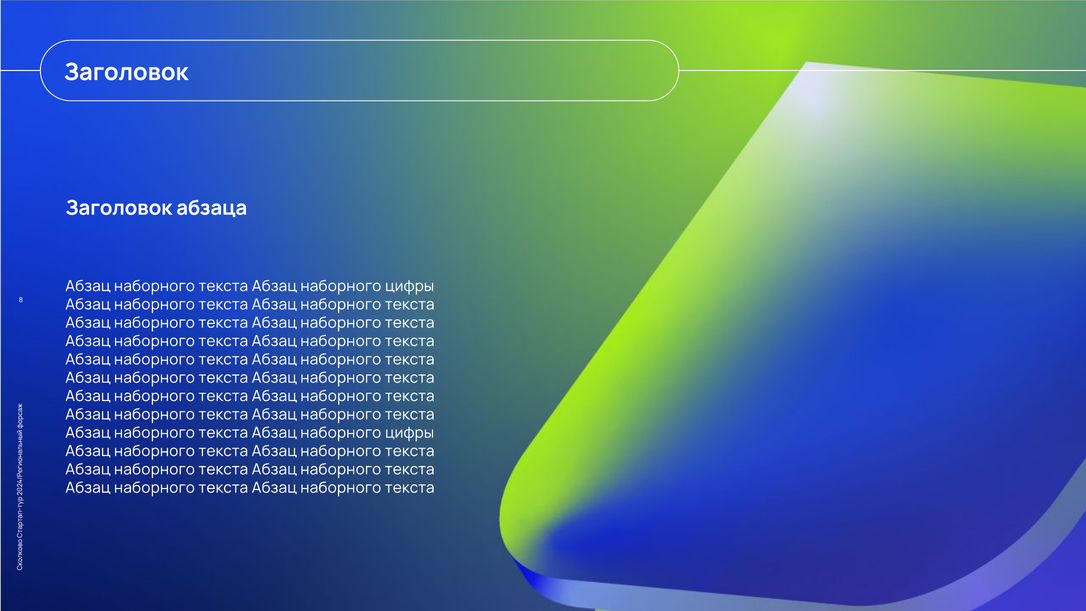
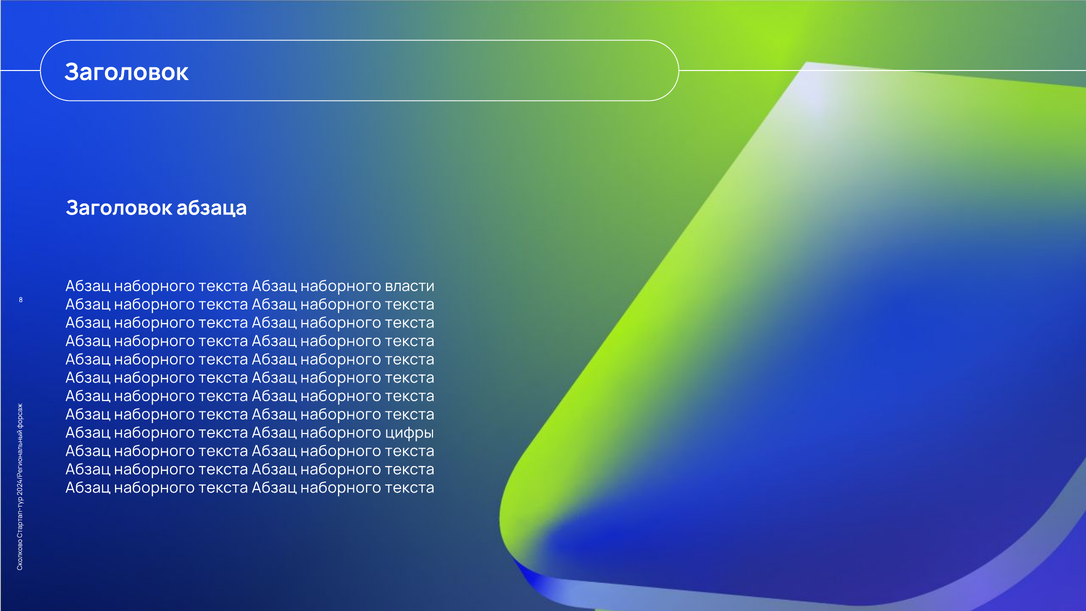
цифры at (410, 286): цифры -> власти
